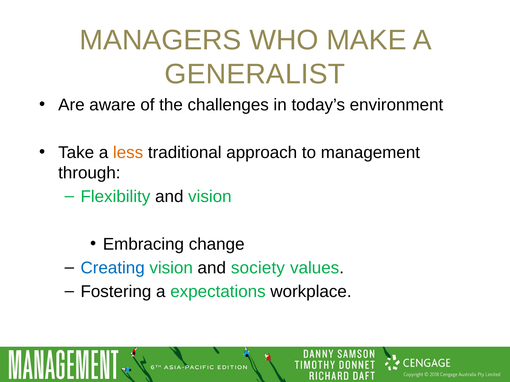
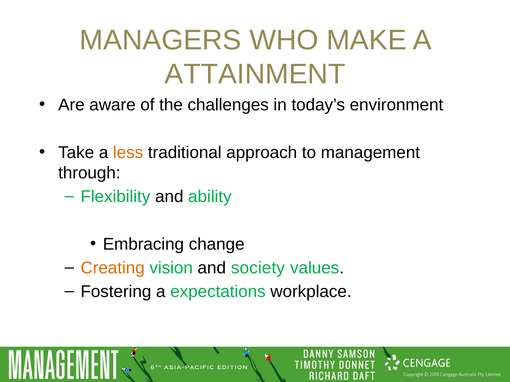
GENERALIST: GENERALIST -> ATTAINMENT
and vision: vision -> ability
Creating colour: blue -> orange
